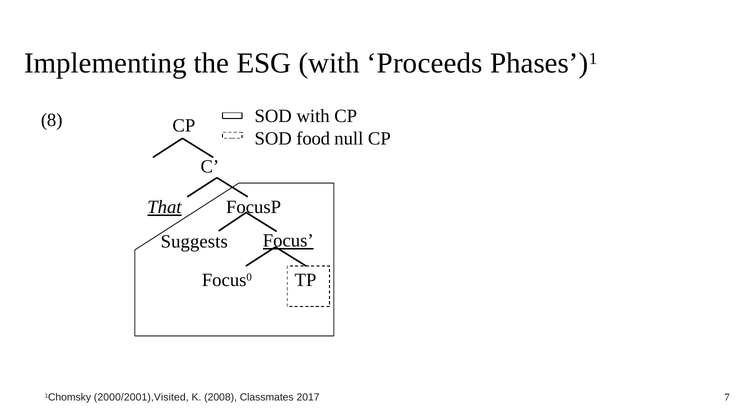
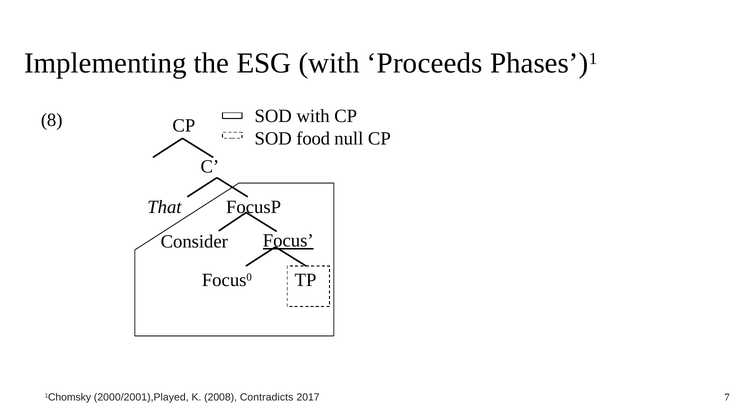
That underline: present -> none
Suggests: Suggests -> Consider
2000/2001),Visited: 2000/2001),Visited -> 2000/2001),Played
Classmates: Classmates -> Contradicts
